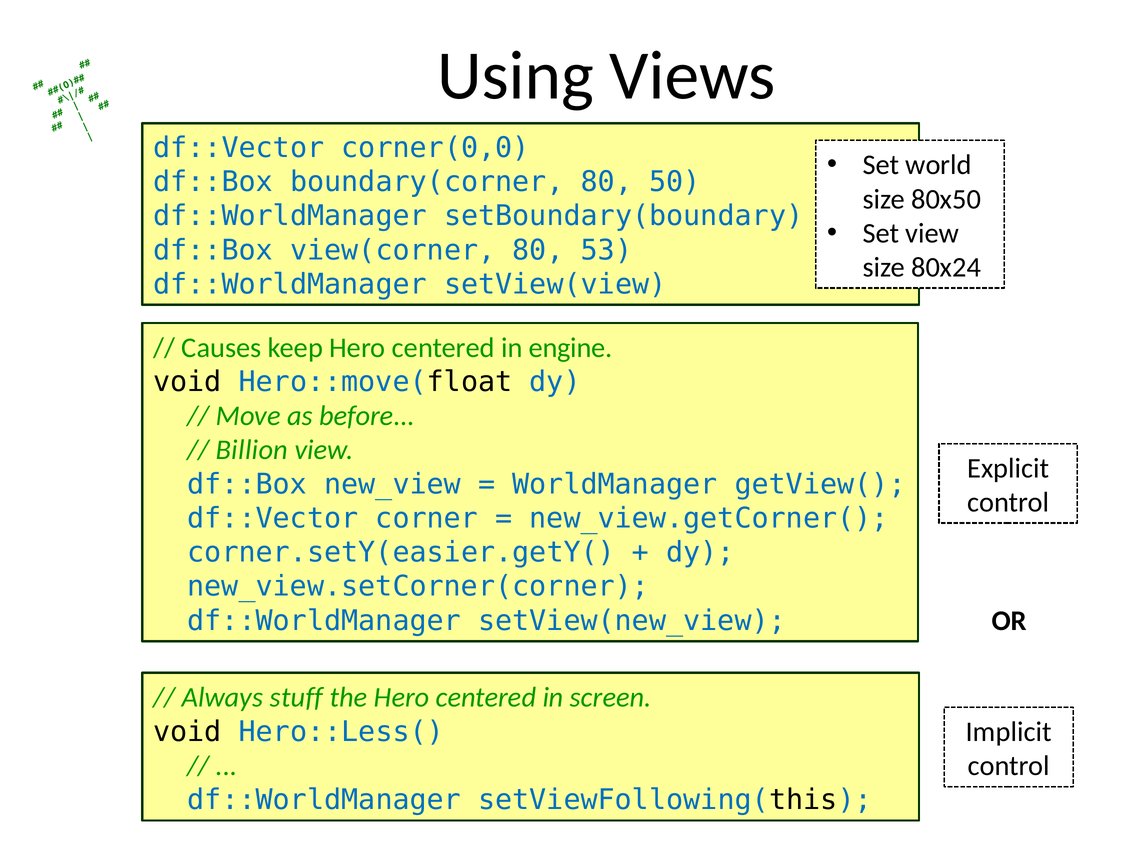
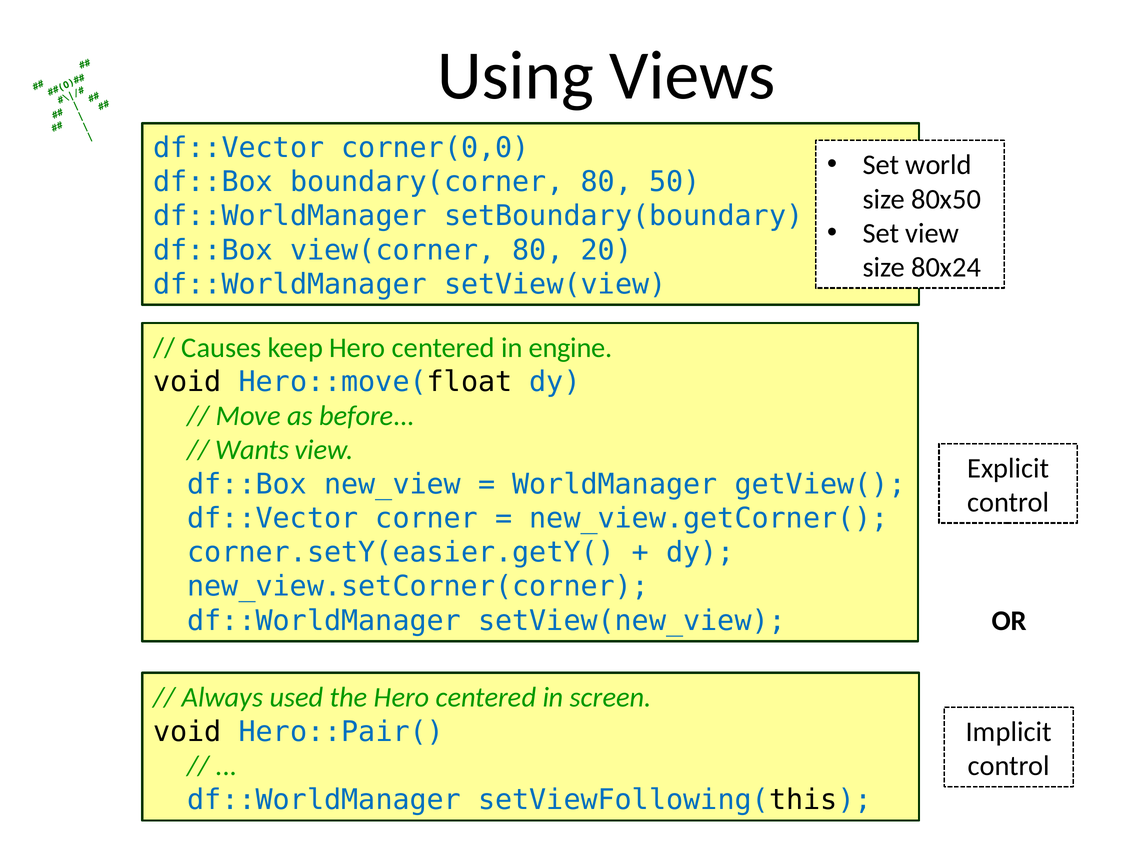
53: 53 -> 20
Billion: Billion -> Wants
stuff: stuff -> used
Hero::Less(: Hero::Less( -> Hero::Pair(
